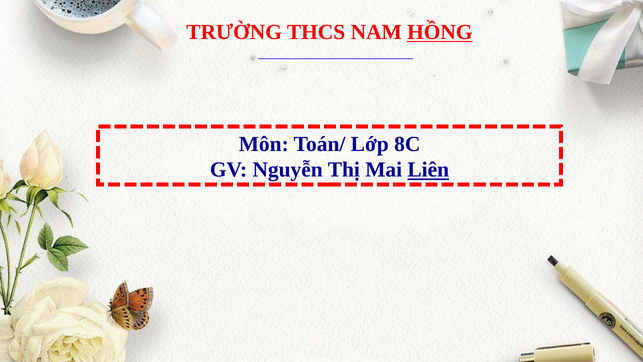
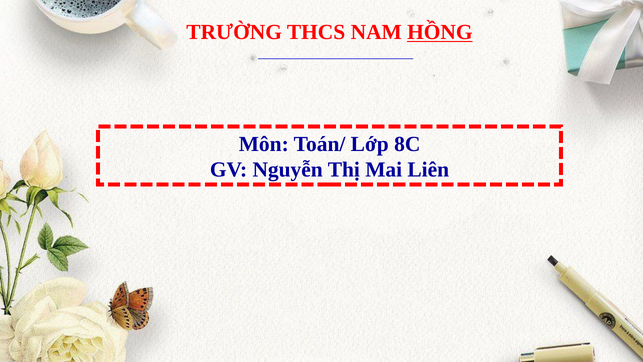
Liên underline: present -> none
